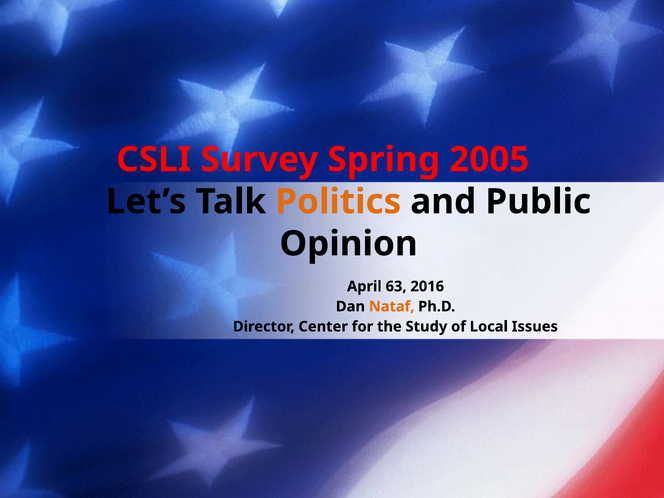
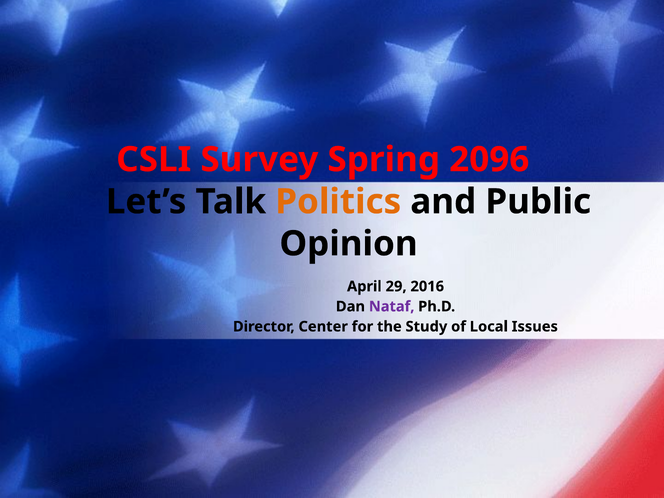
2005: 2005 -> 2096
63: 63 -> 29
Nataf colour: orange -> purple
